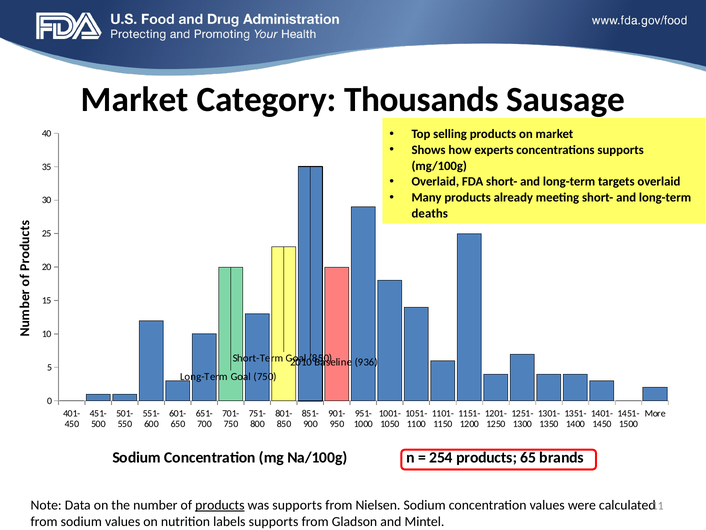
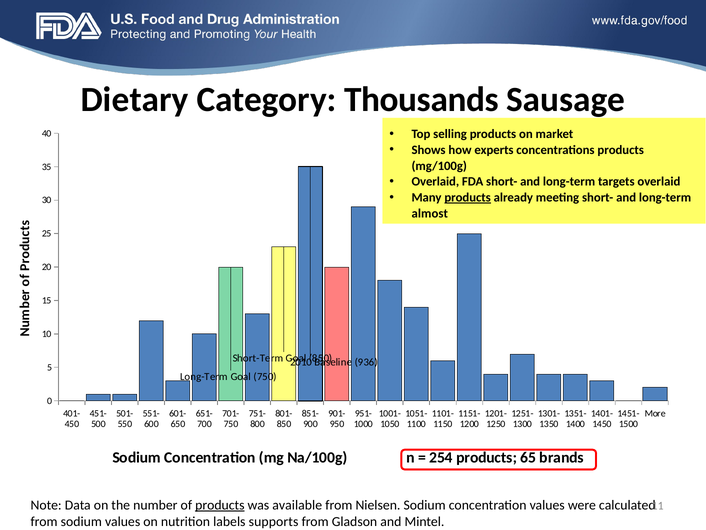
Market at (135, 100): Market -> Dietary
concentrations supports: supports -> products
products at (468, 197) underline: none -> present
deaths: deaths -> almost
was supports: supports -> available
